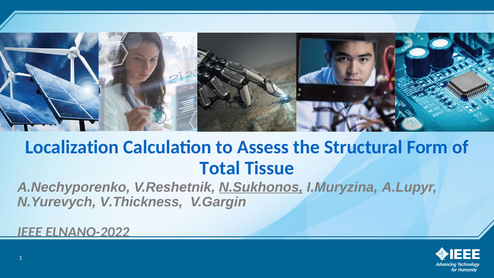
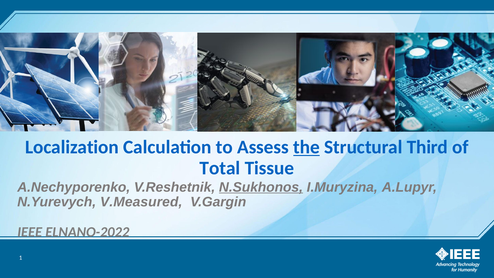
the underline: none -> present
Form: Form -> Third
V.Thickness: V.Thickness -> V.Measured
